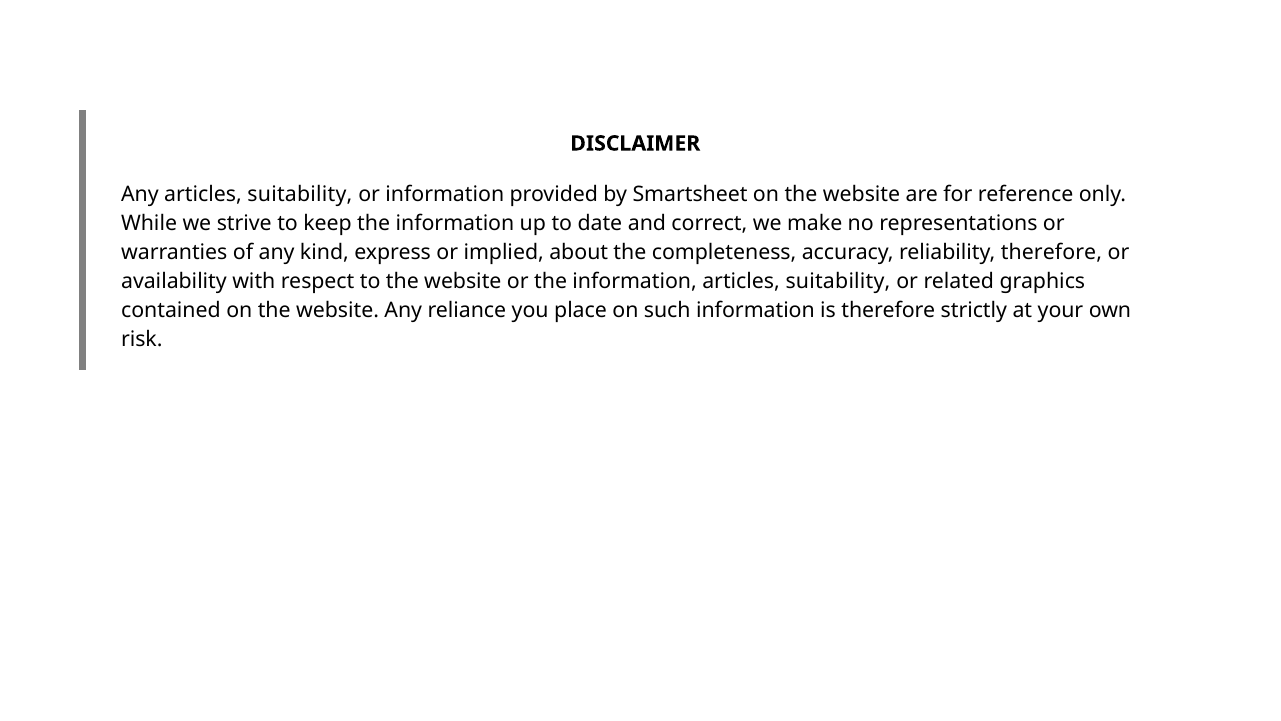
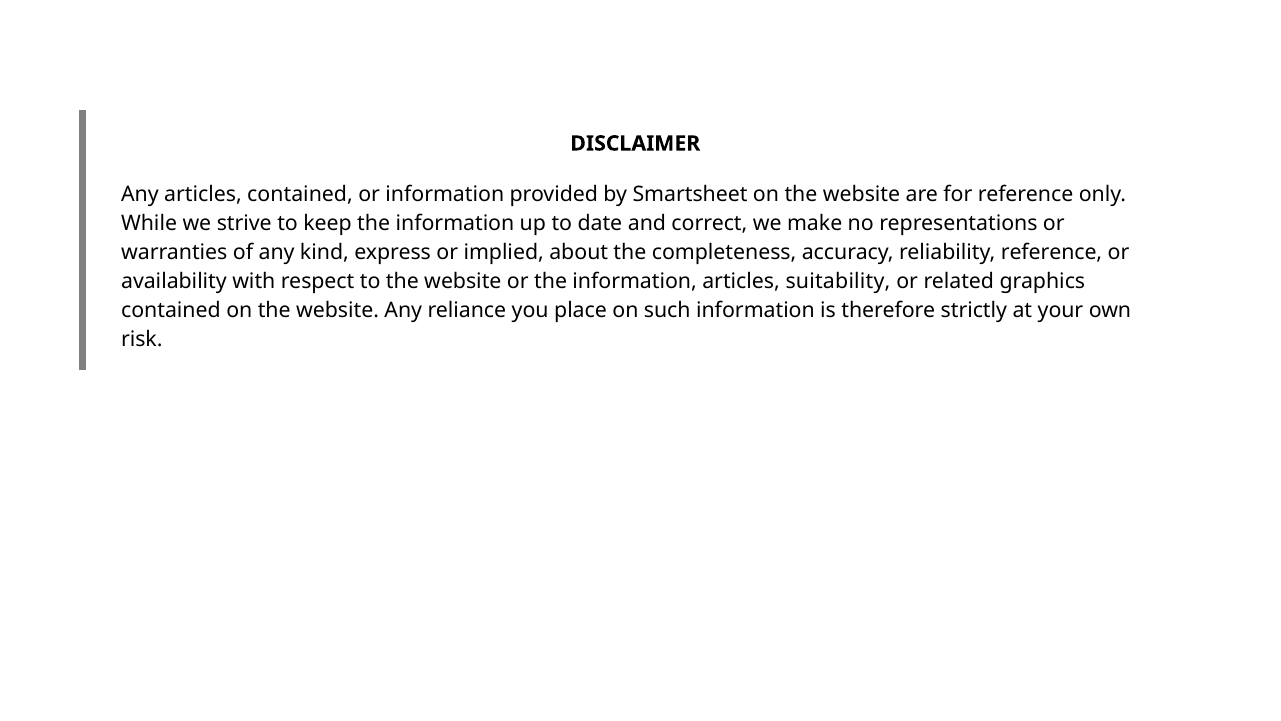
Any articles suitability: suitability -> contained
reliability therefore: therefore -> reference
